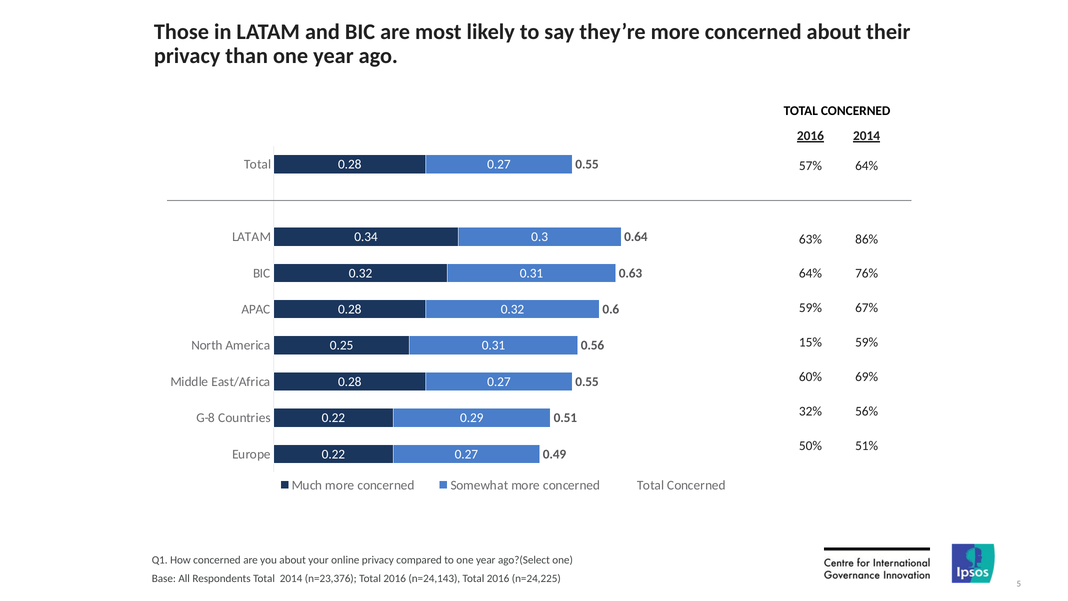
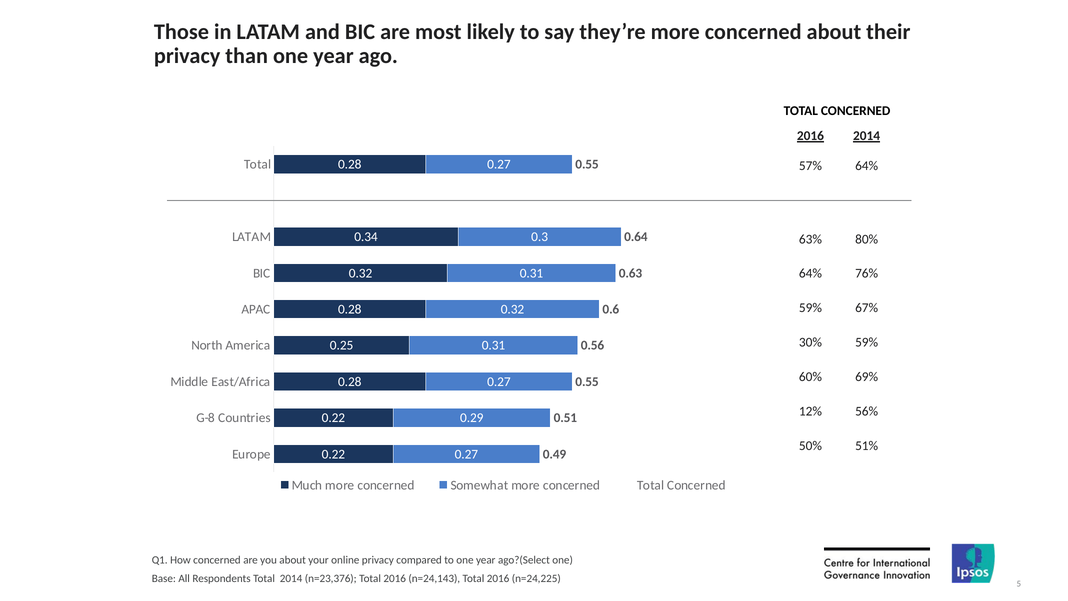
86%: 86% -> 80%
15%: 15% -> 30%
32%: 32% -> 12%
